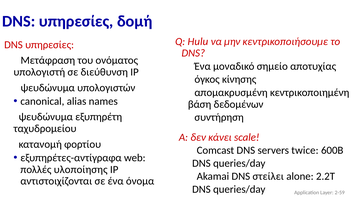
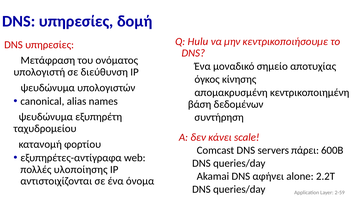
twice: twice -> πάρει
στείλει: στείλει -> αφήνει
